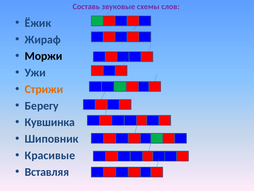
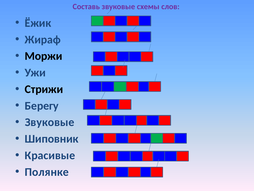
Стрижи colour: orange -> black
Кувшинка at (50, 122): Кувшинка -> Звуковые
Вставляя: Вставляя -> Полянке
